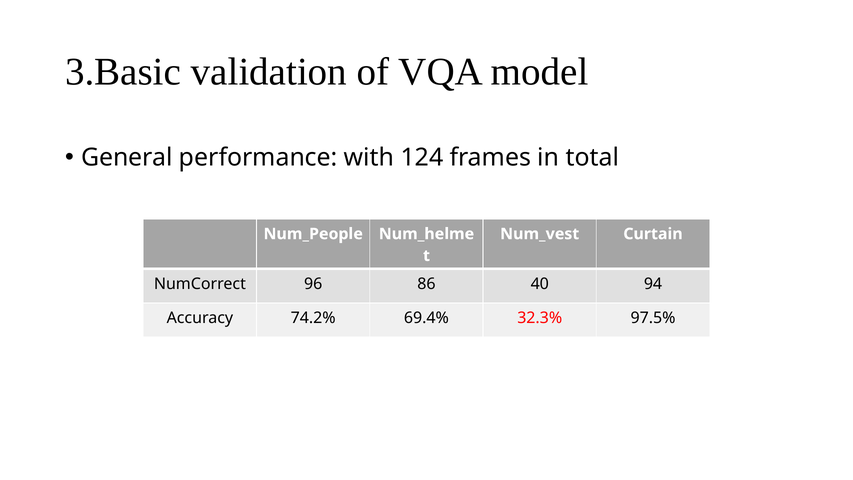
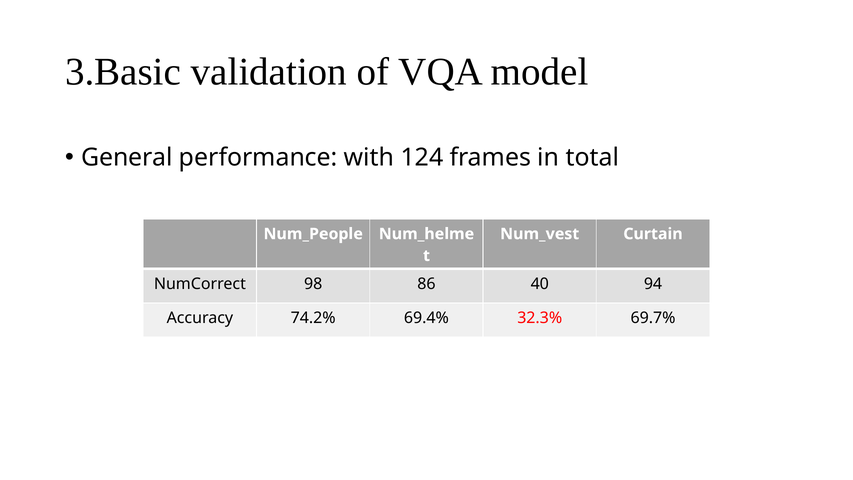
96: 96 -> 98
97.5%: 97.5% -> 69.7%
